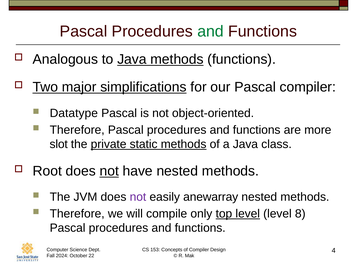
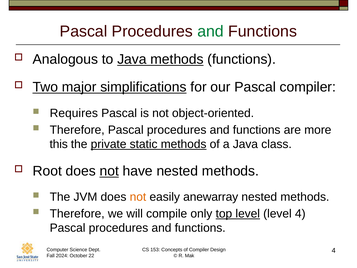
Datatype: Datatype -> Requires
slot: slot -> this
not at (138, 197) colour: purple -> orange
level 8: 8 -> 4
